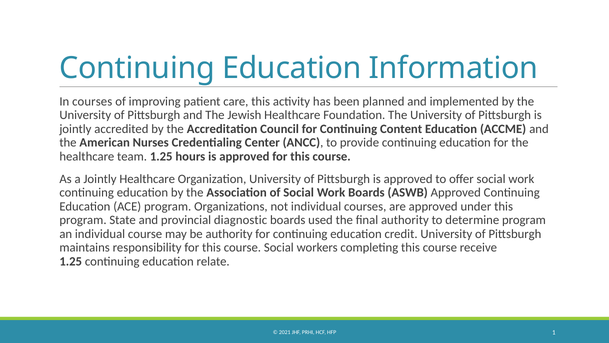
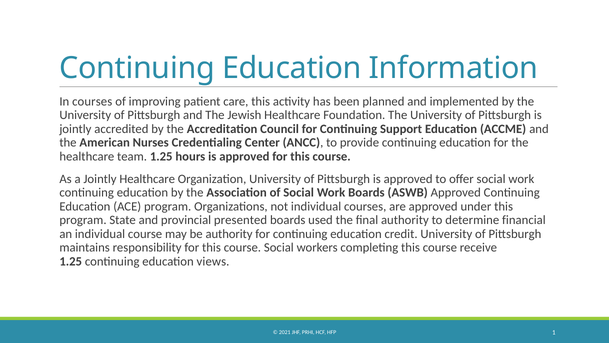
Content: Content -> Support
diagnostic: diagnostic -> presented
determine program: program -> financial
relate: relate -> views
